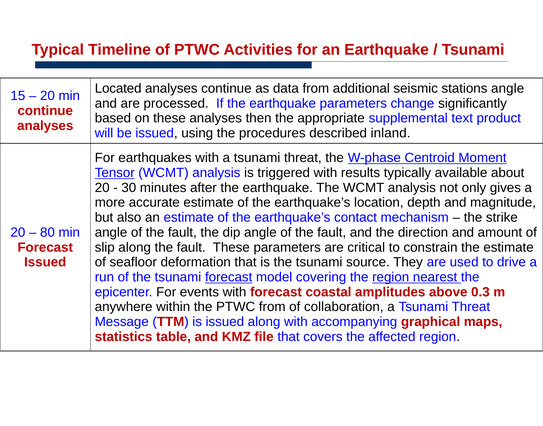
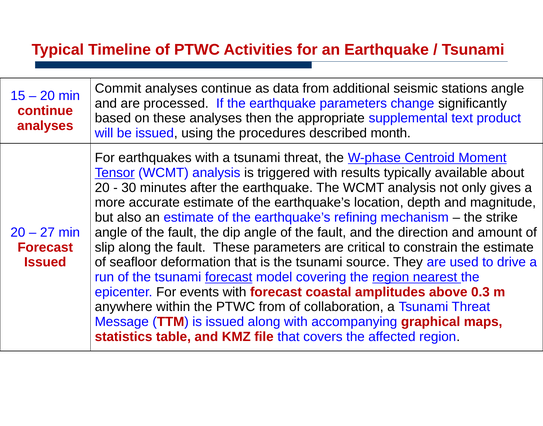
Located: Located -> Commit
inland: inland -> month
contact: contact -> refining
80: 80 -> 27
